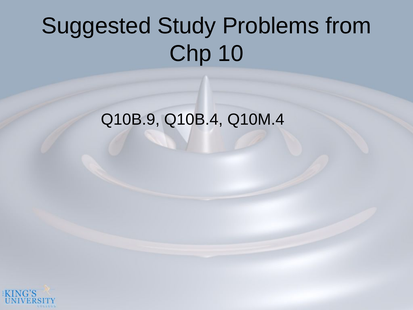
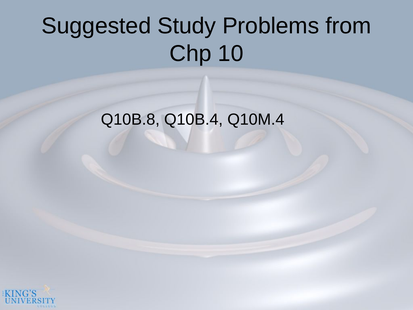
Q10B.9: Q10B.9 -> Q10B.8
